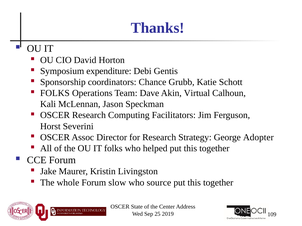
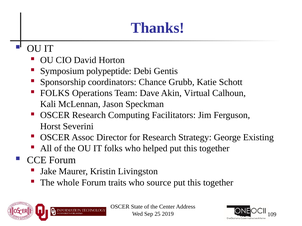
expenditure: expenditure -> polypeptide
Adopter: Adopter -> Existing
slow: slow -> traits
